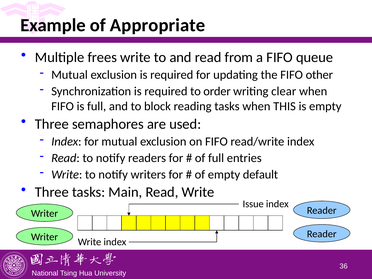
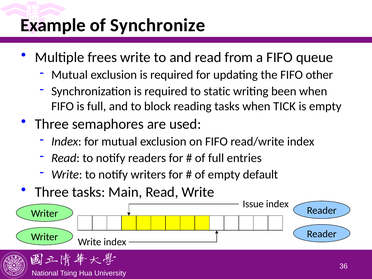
Appropriate: Appropriate -> Synchronize
order: order -> static
clear: clear -> been
THIS: THIS -> TICK
